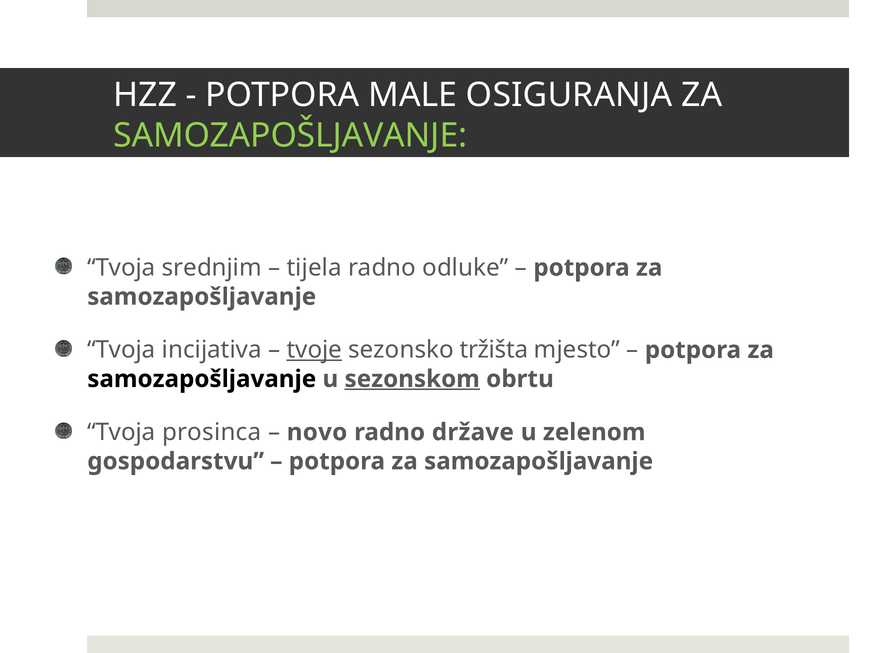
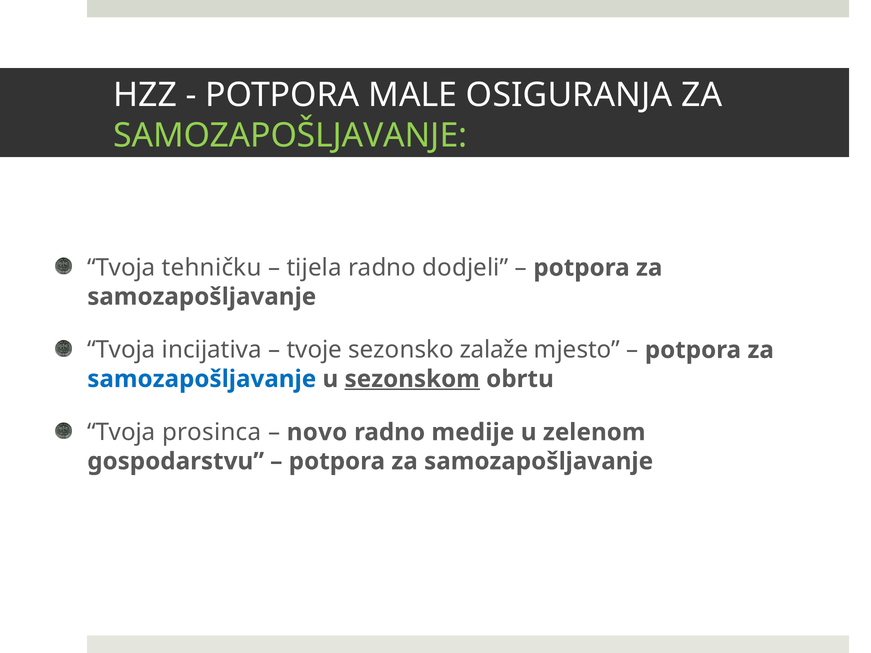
srednjim: srednjim -> tehničku
odluke: odluke -> dodjeli
tvoje underline: present -> none
tržišta: tržišta -> zalaže
samozapošljavanje at (202, 379) colour: black -> blue
države: države -> medije
